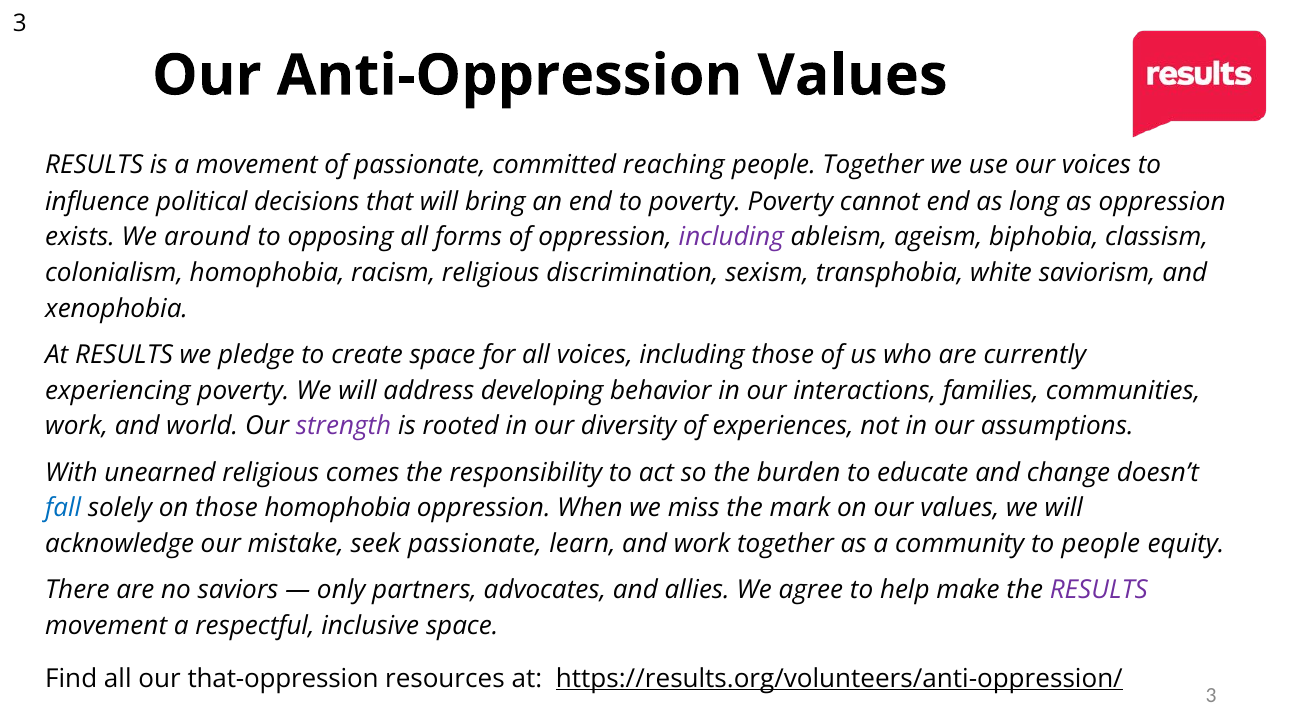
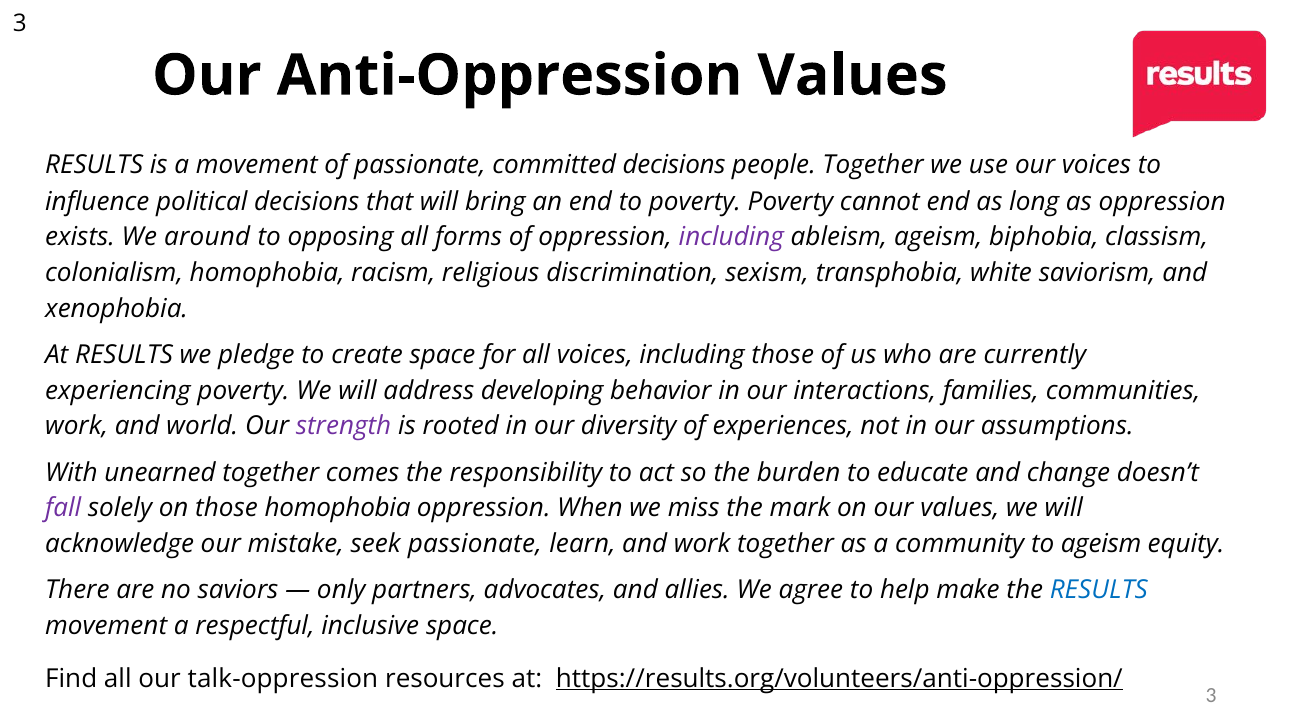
committed reaching: reaching -> decisions
unearned religious: religious -> together
fall colour: blue -> purple
to people: people -> ageism
RESULTS at (1099, 590) colour: purple -> blue
that-oppression: that-oppression -> talk-oppression
